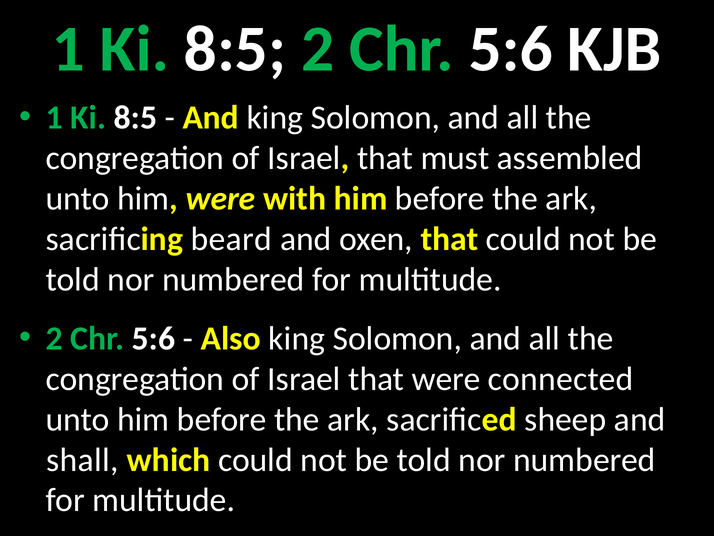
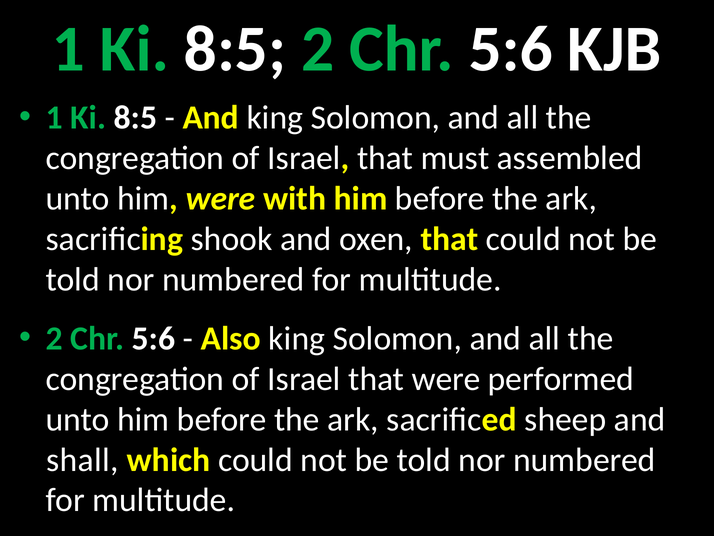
beard: beard -> shook
connected: connected -> performed
